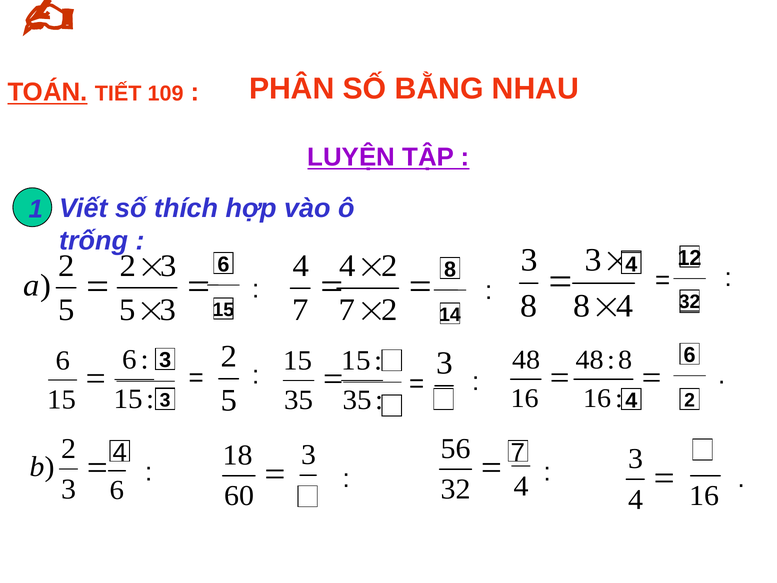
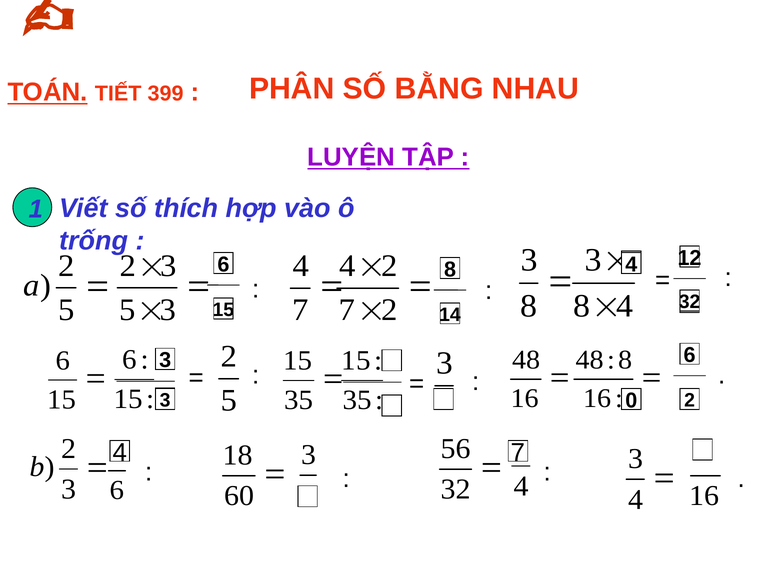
109: 109 -> 399
4 at (631, 400): 4 -> 0
